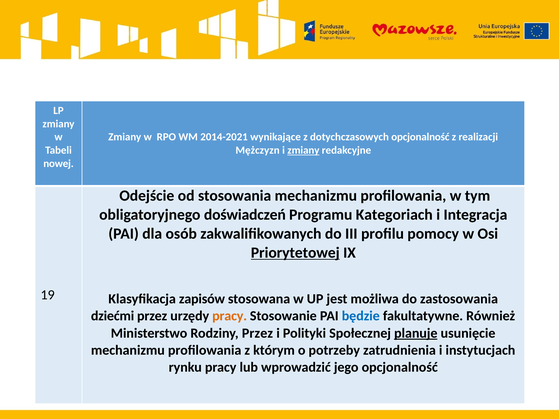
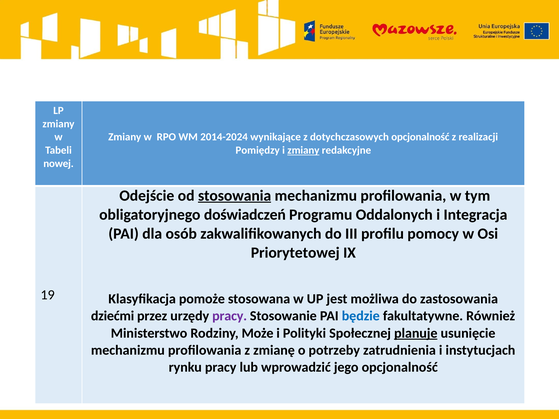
2014-2021: 2014-2021 -> 2014-2024
Mężczyzn: Mężczyzn -> Pomiędzy
stosowania underline: none -> present
Kategoriach: Kategoriach -> Oddalonych
Priorytetowej underline: present -> none
zapisów: zapisów -> pomoże
pracy at (230, 316) colour: orange -> purple
Rodziny Przez: Przez -> Może
którym: którym -> zmianę
